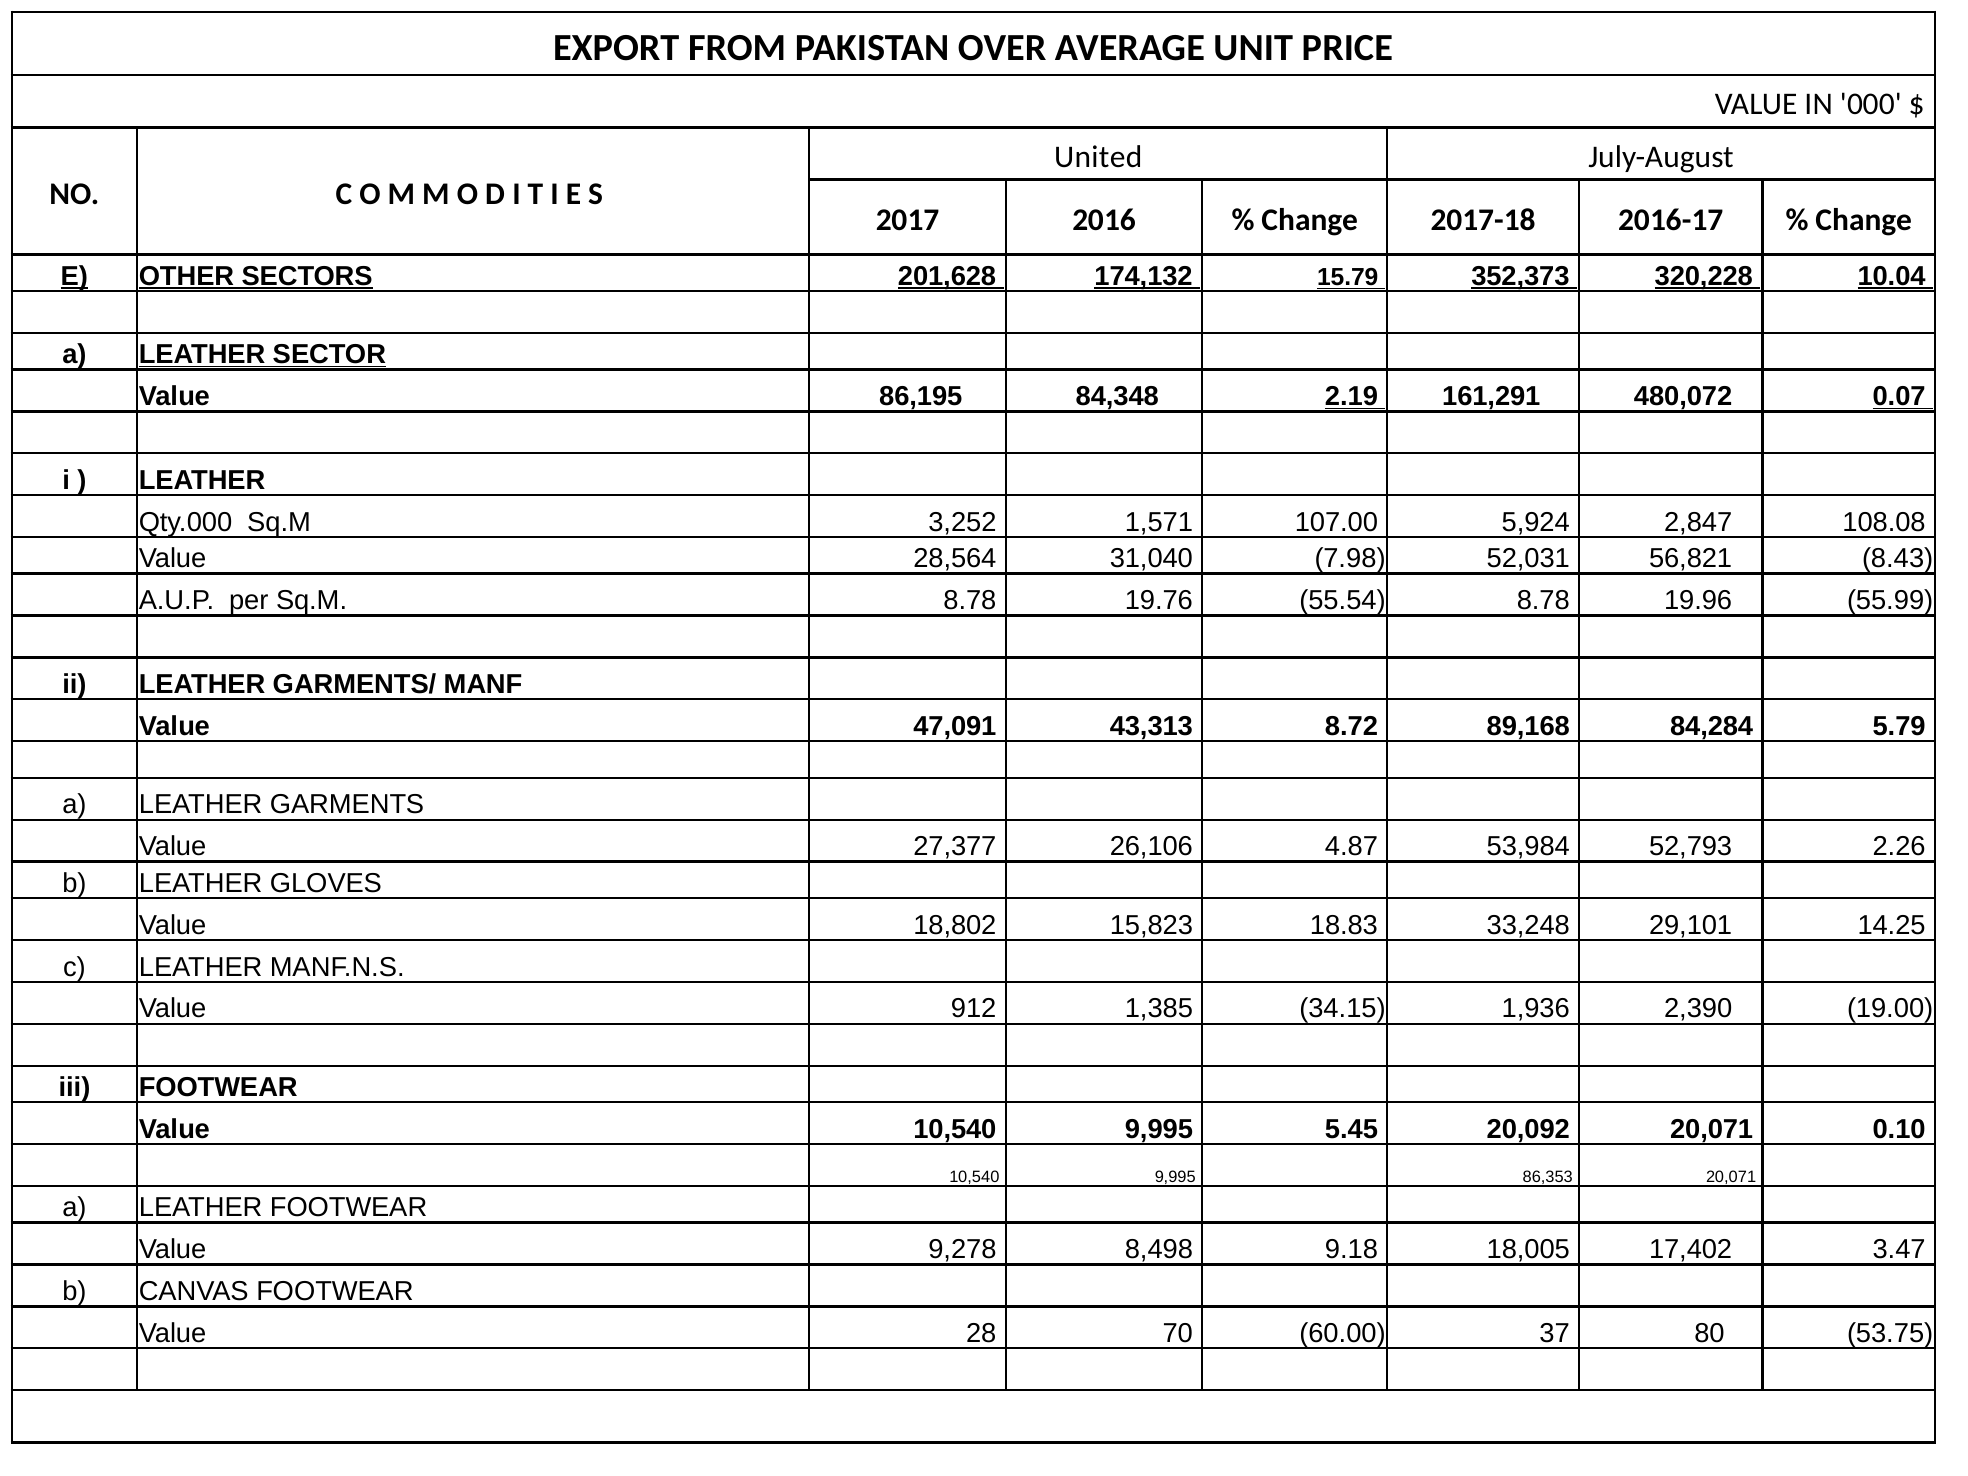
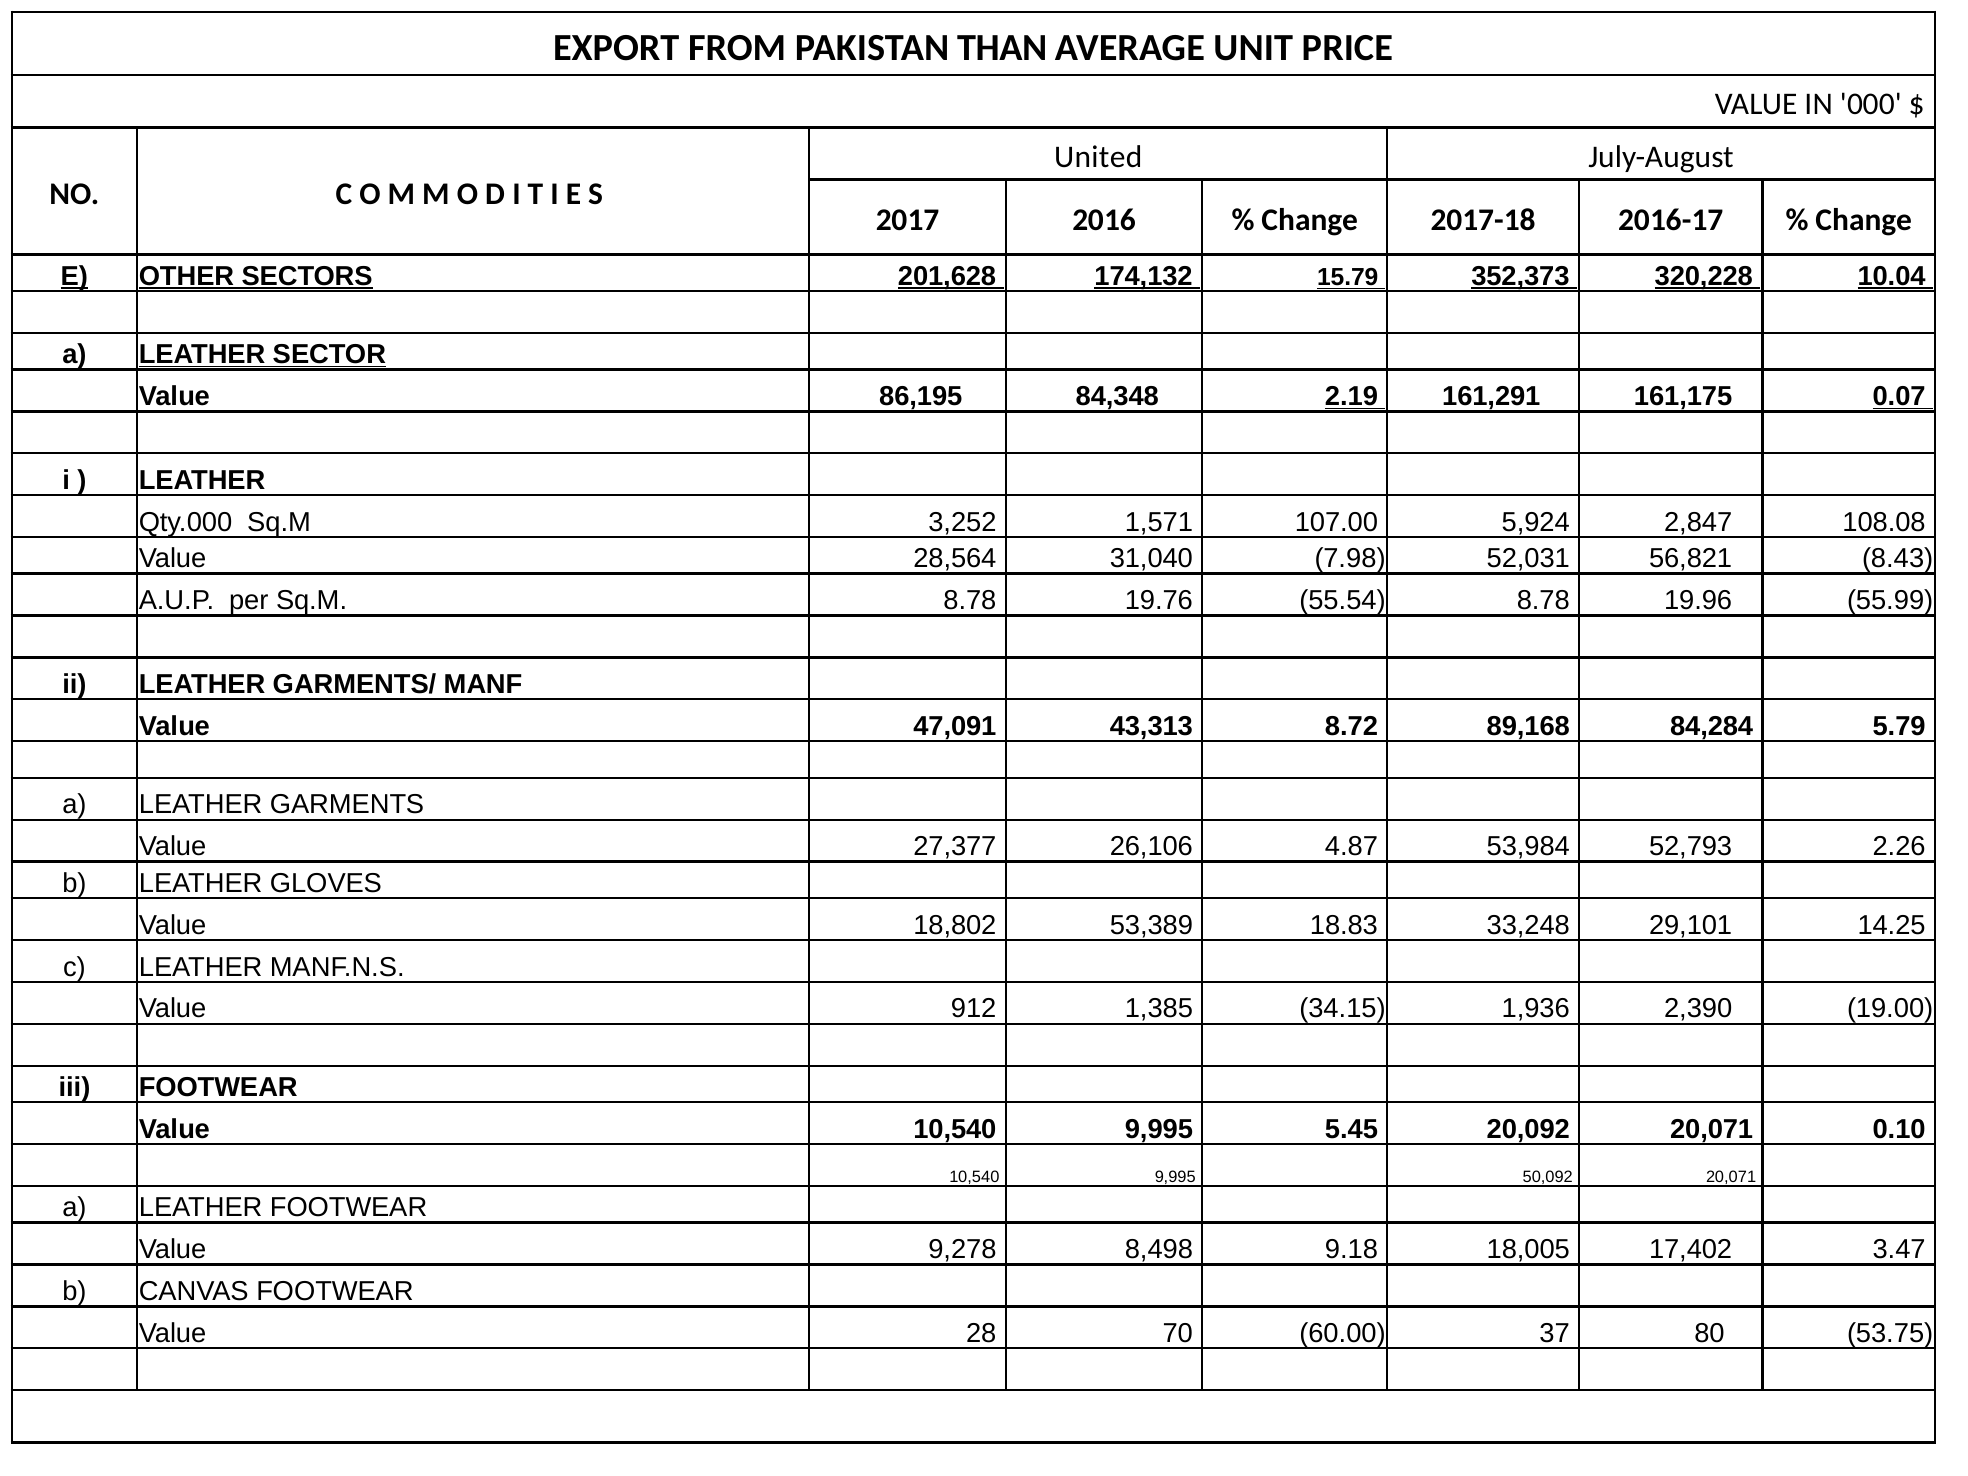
OVER: OVER -> THAN
480,072: 480,072 -> 161,175
15,823: 15,823 -> 53,389
86,353: 86,353 -> 50,092
